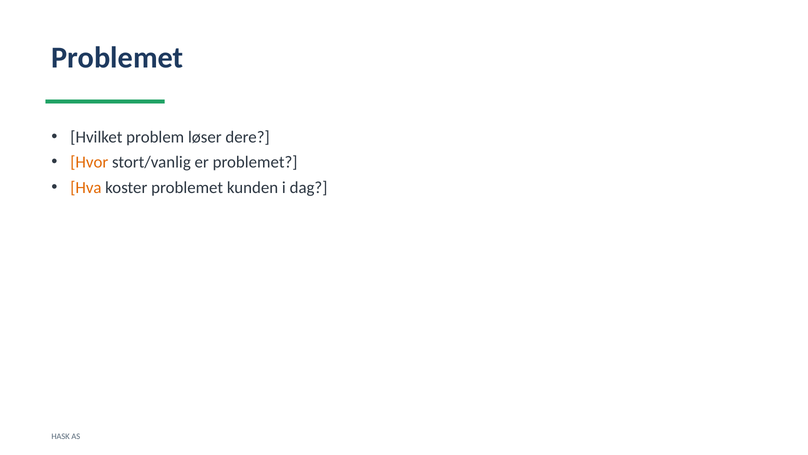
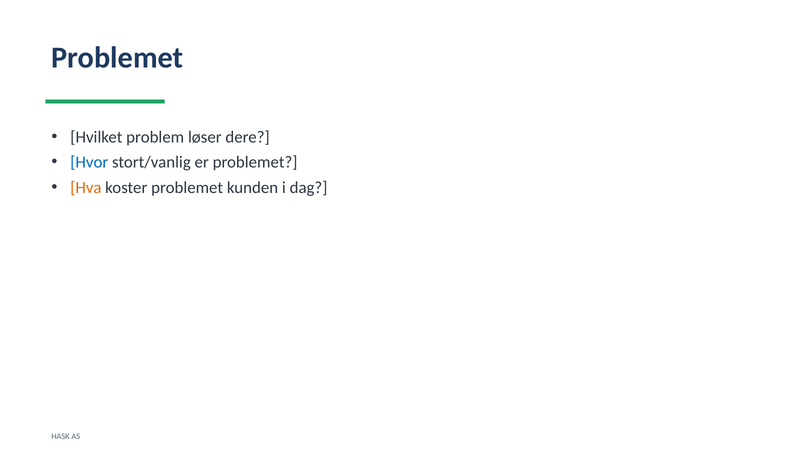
Hvor colour: orange -> blue
